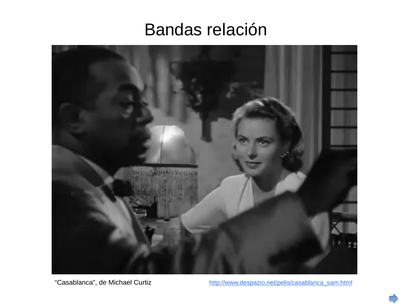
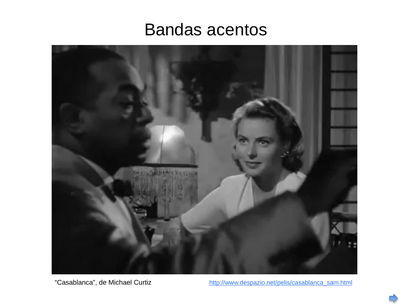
relación: relación -> acentos
